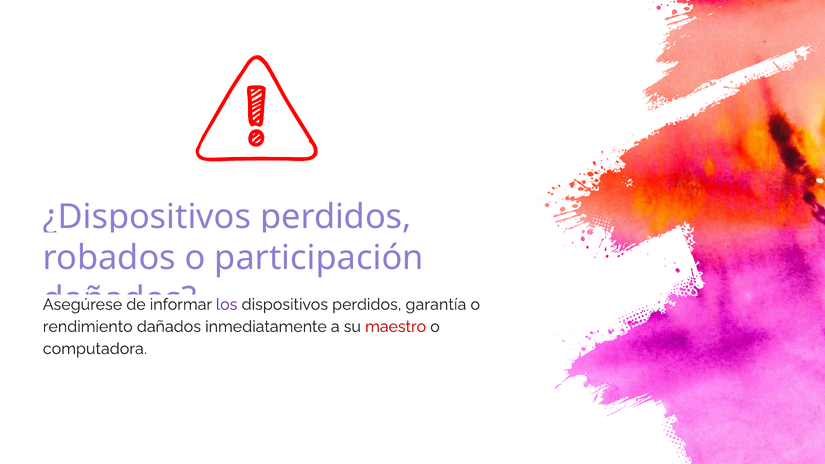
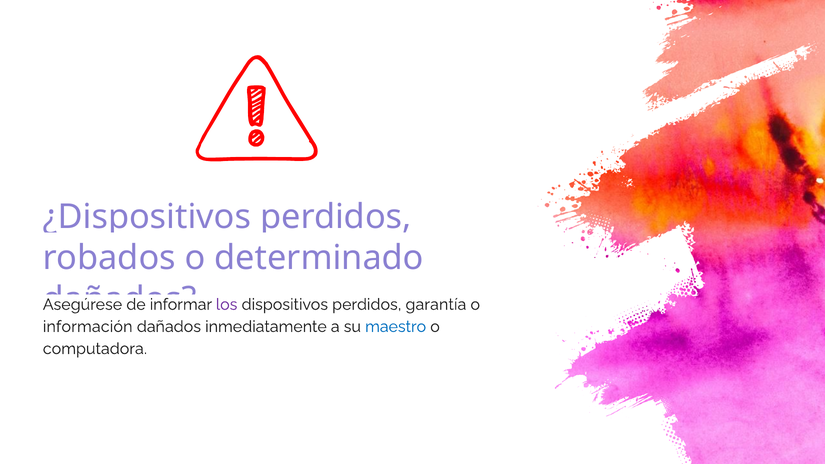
participación: participación -> determinado
rendimiento: rendimiento -> información
maestro colour: red -> blue
